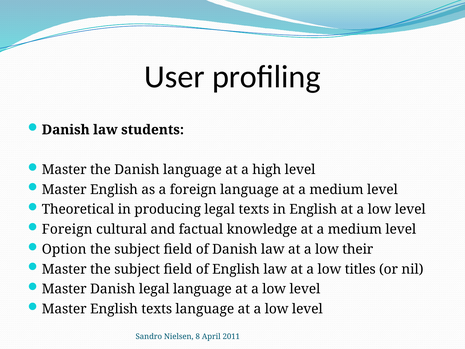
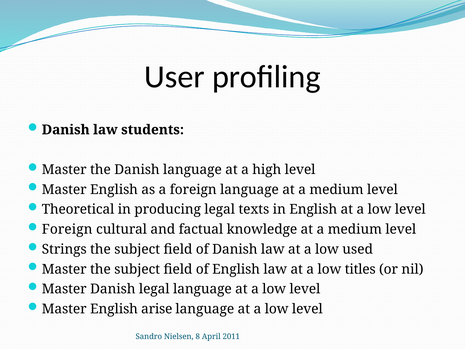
Option: Option -> Strings
their: their -> used
English texts: texts -> arise
